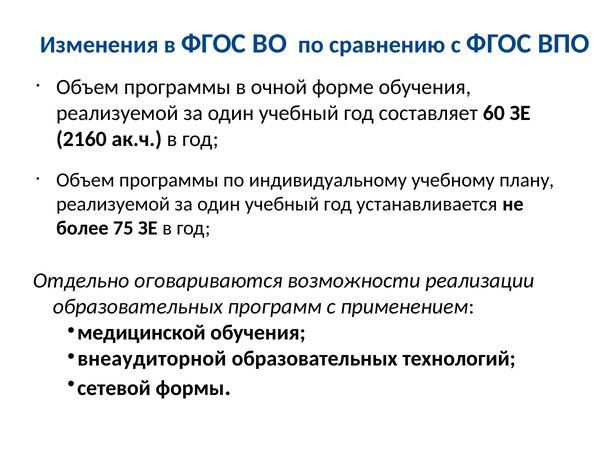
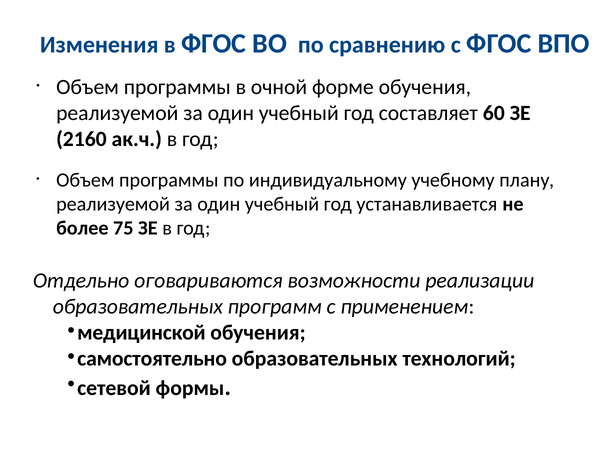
внеаудиторной: внеаудиторной -> самостоятельно
